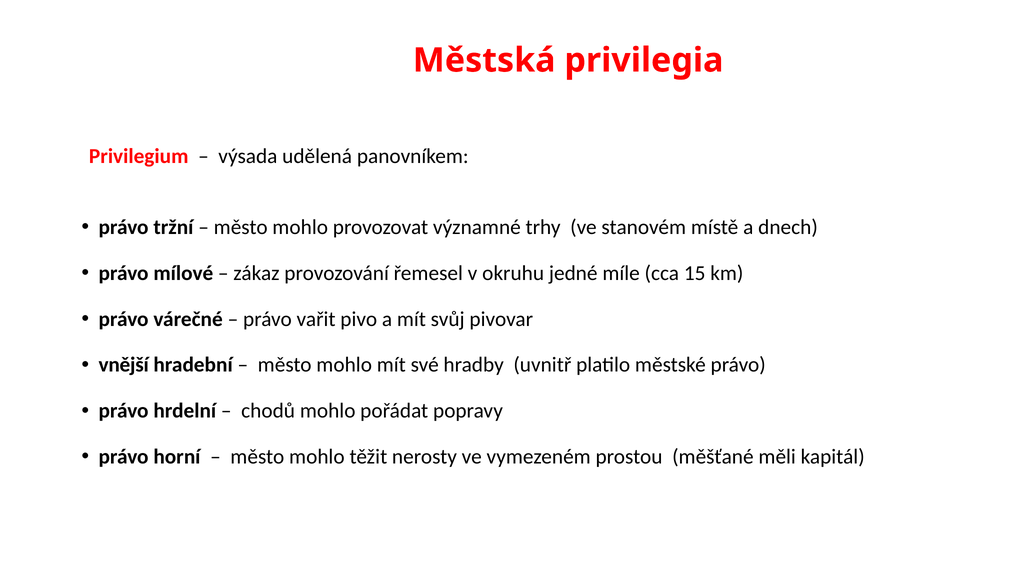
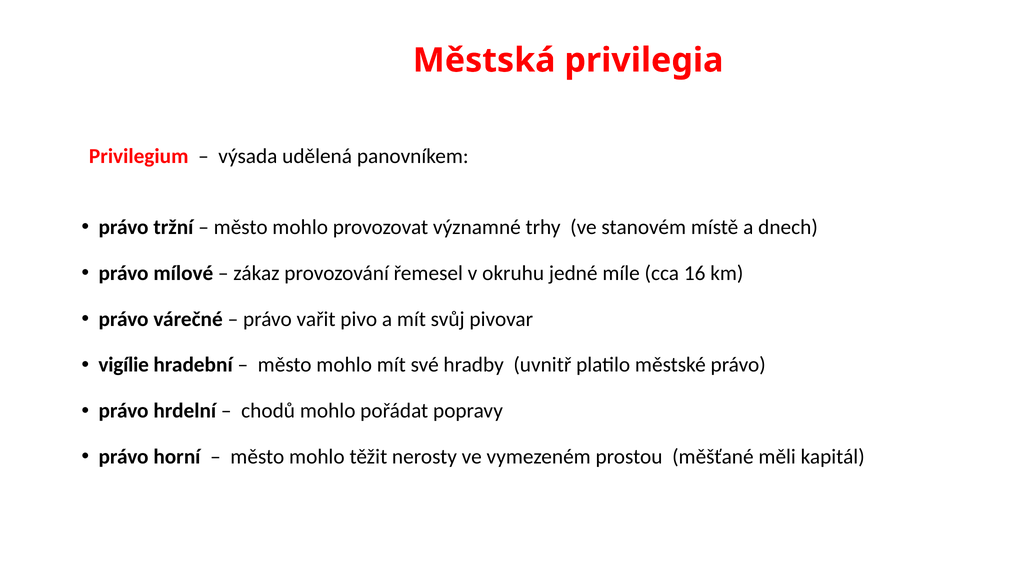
15: 15 -> 16
vnější: vnější -> vigílie
